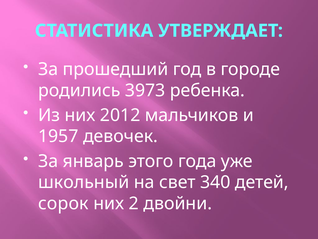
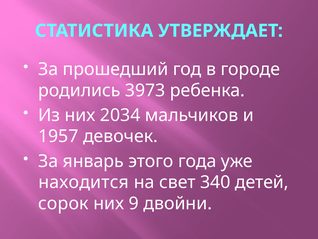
2012: 2012 -> 2034
школьный: школьный -> находится
2: 2 -> 9
